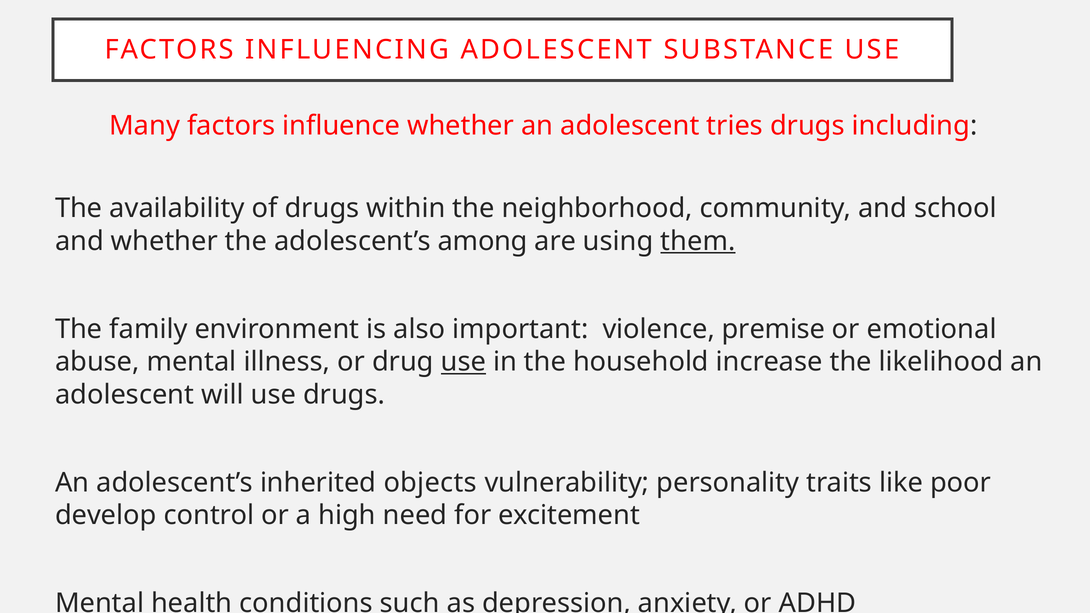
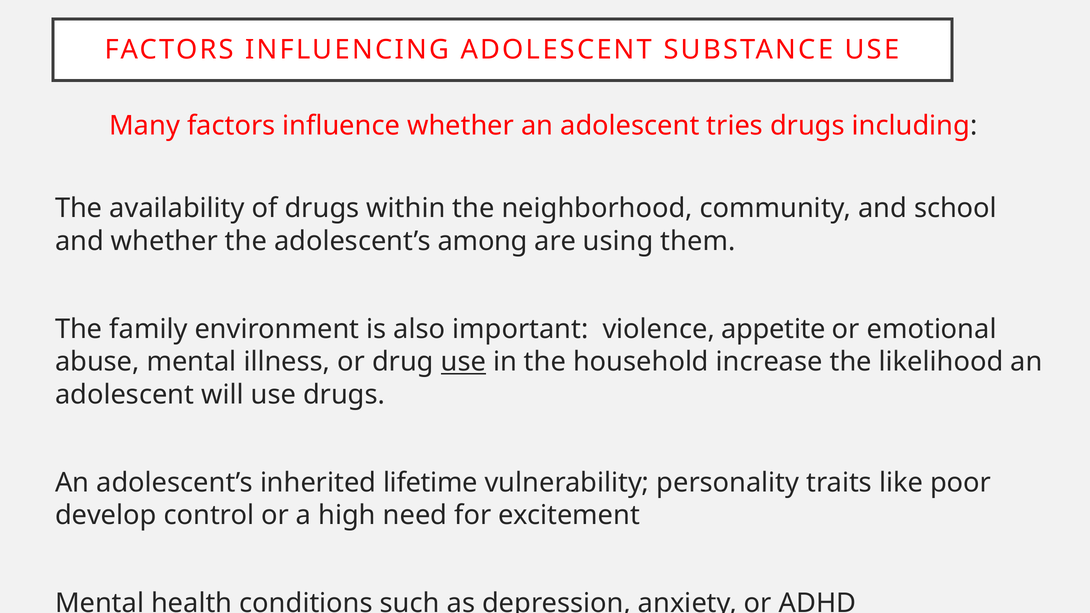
them underline: present -> none
premise: premise -> appetite
objects: objects -> lifetime
